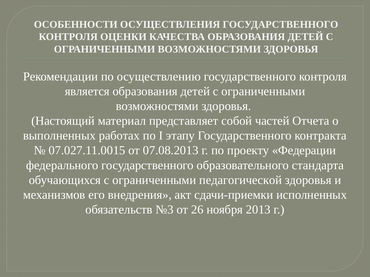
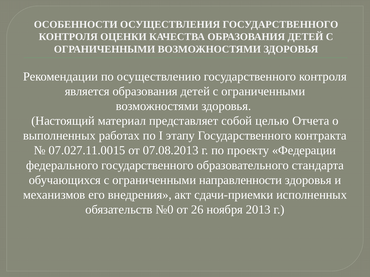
частей: частей -> целью
педагогической: педагогической -> направленности
№3: №3 -> №0
